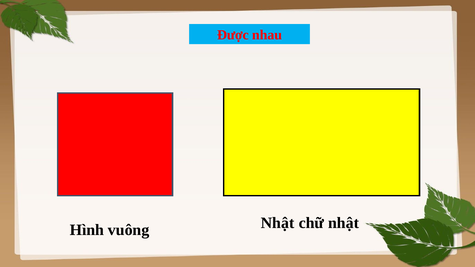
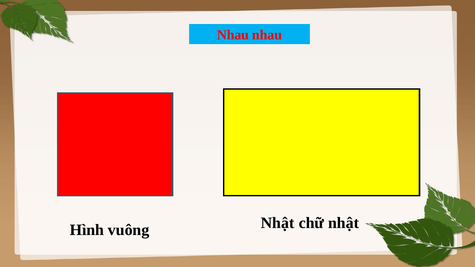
Được at (233, 35): Được -> Nhau
